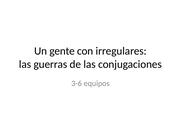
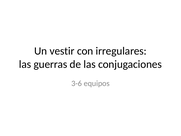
gente: gente -> vestir
